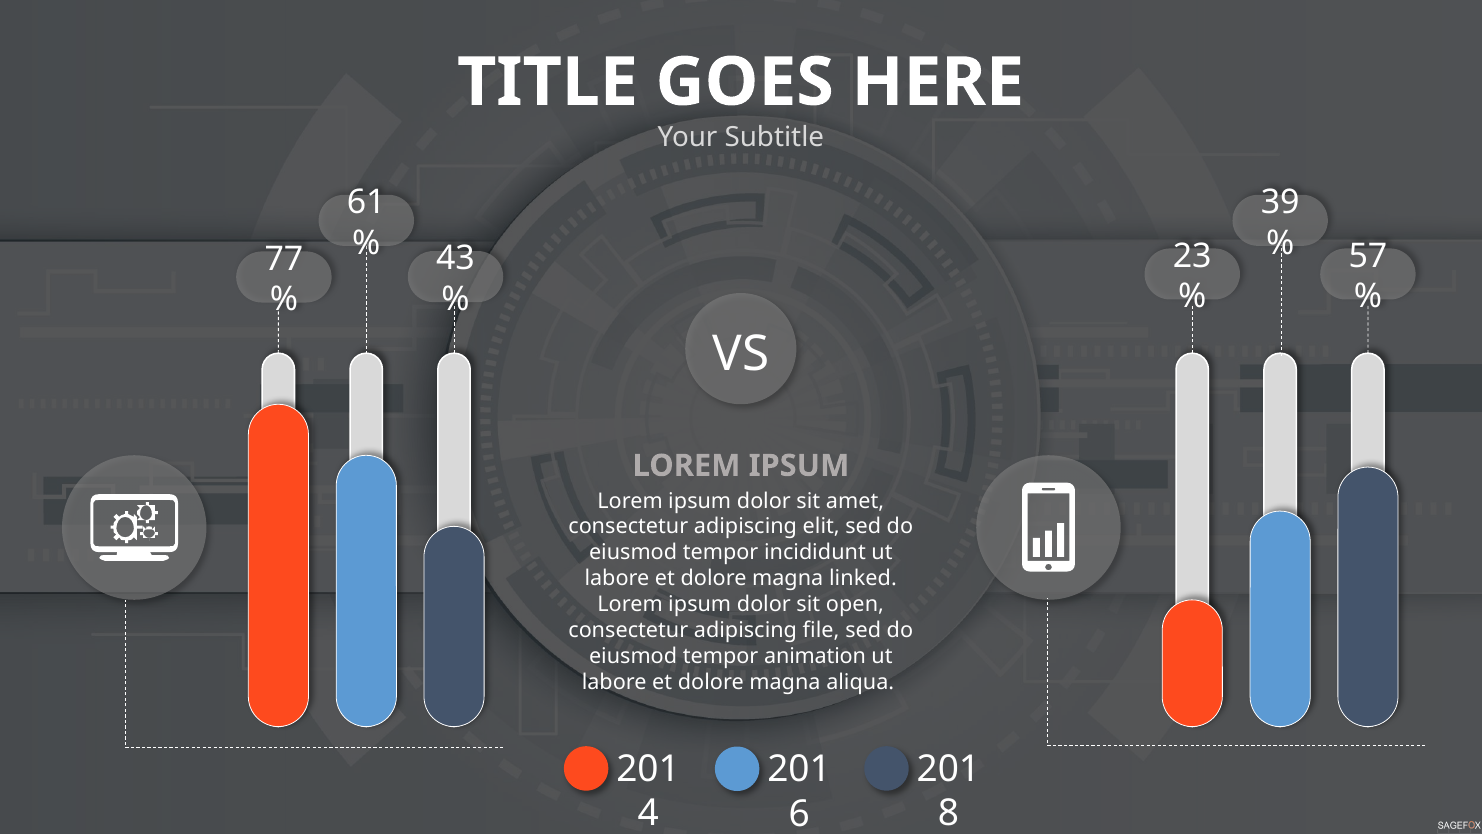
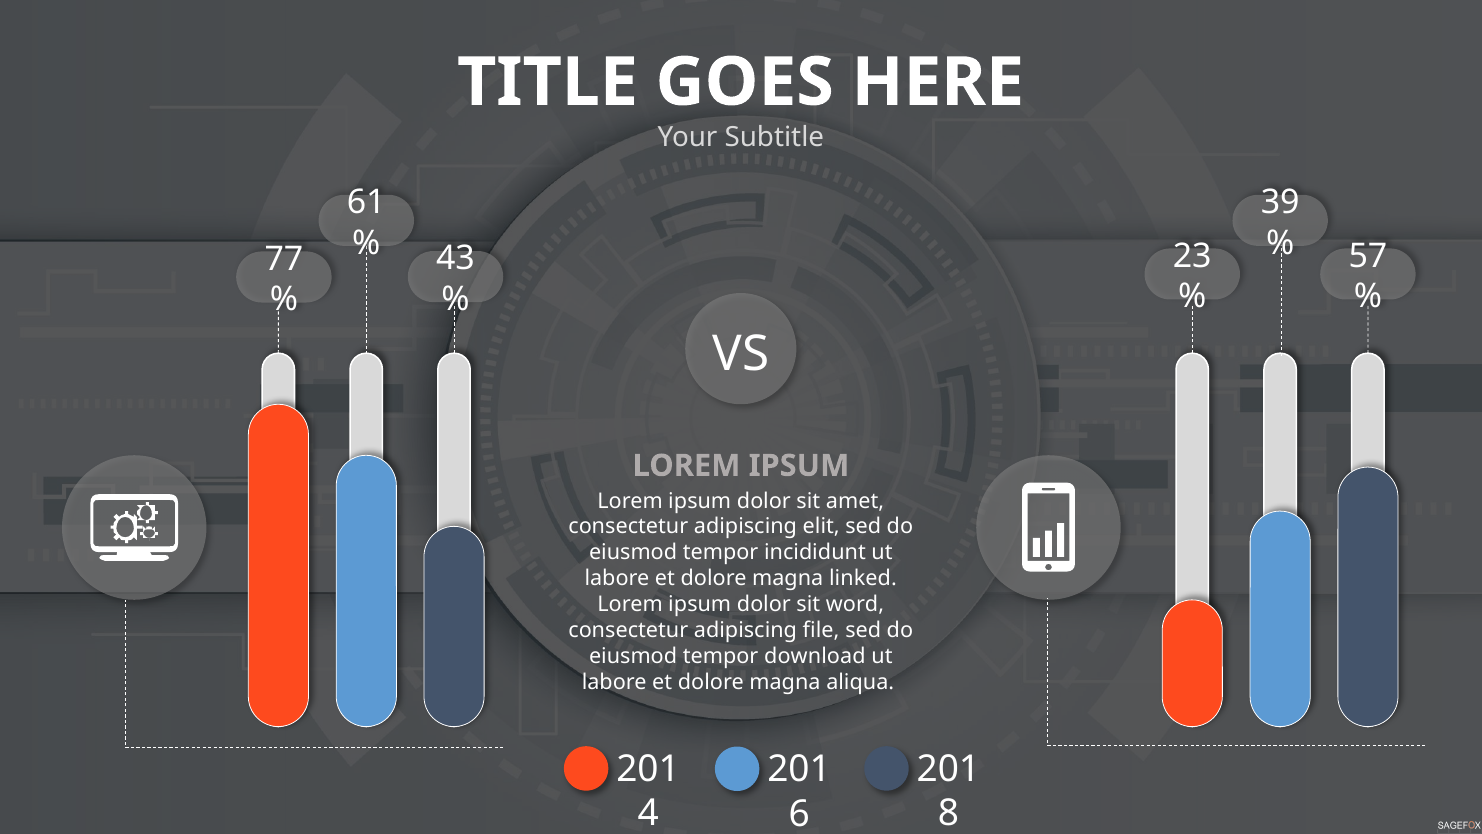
open: open -> word
animation: animation -> download
